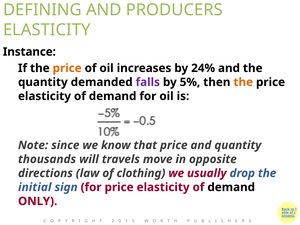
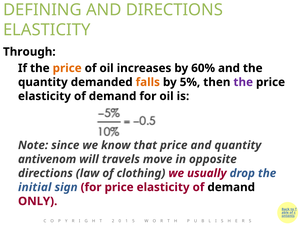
AND PRODUCERS: PRODUCERS -> DIRECTIONS
Instance: Instance -> Through
24%: 24% -> 60%
falls colour: purple -> orange
the at (243, 82) colour: orange -> purple
thousands: thousands -> antivenom
